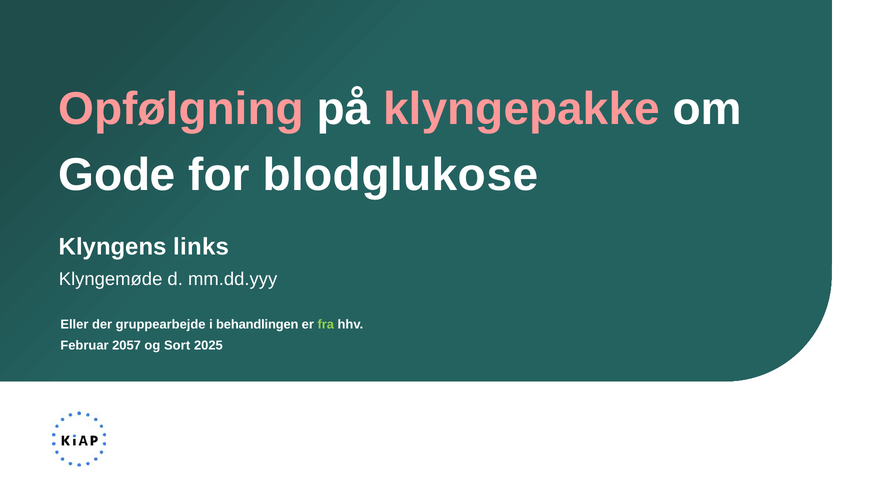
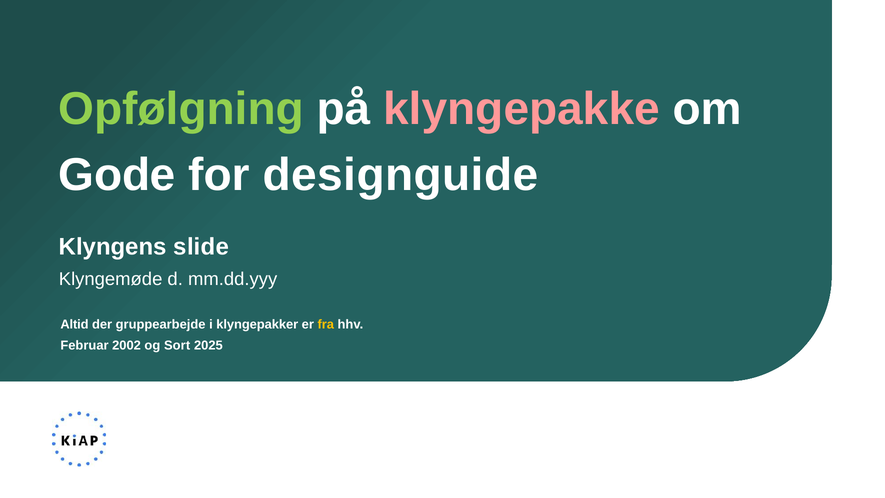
Opfølgning colour: pink -> light green
blodglukose: blodglukose -> designguide
links: links -> slide
Eller: Eller -> Altid
behandlingen: behandlingen -> klyngepakker
fra colour: light green -> yellow
2057: 2057 -> 2002
